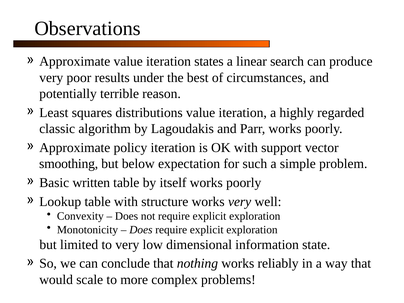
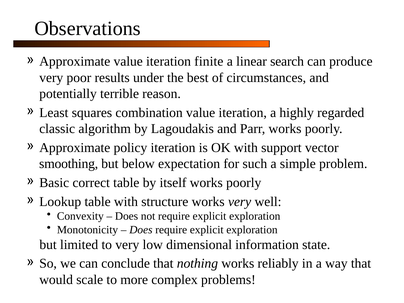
states: states -> finite
distributions: distributions -> combination
written: written -> correct
